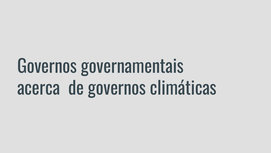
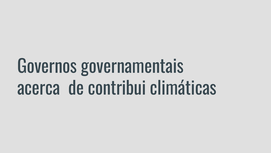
de governos: governos -> contribui
